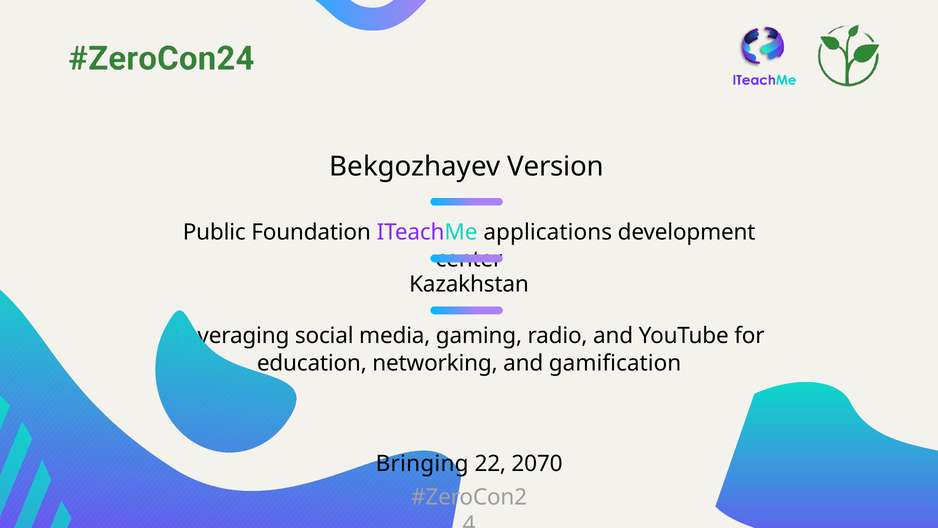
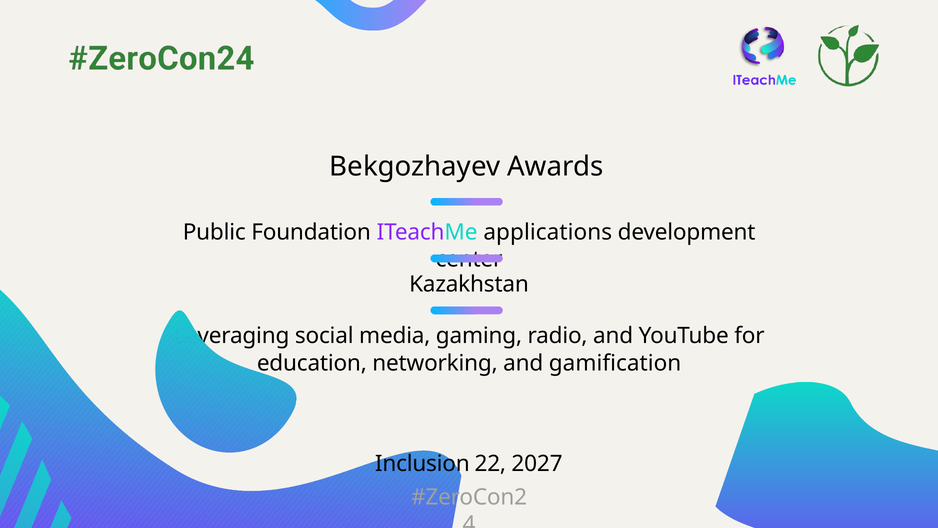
Version: Version -> Awards
Bringing: Bringing -> Inclusion
2070: 2070 -> 2027
